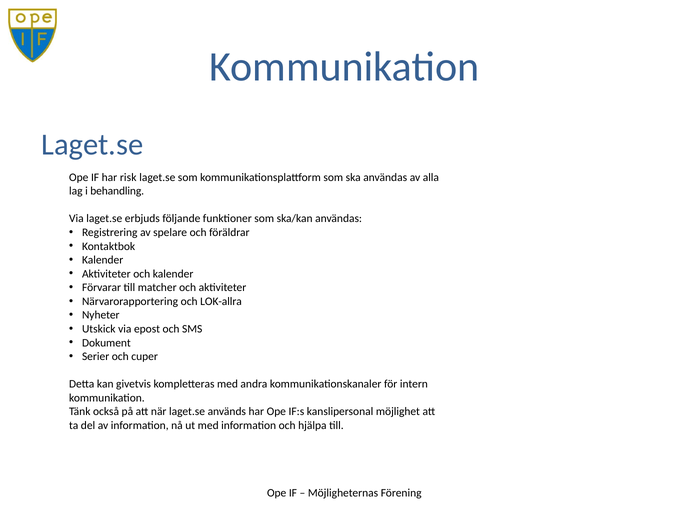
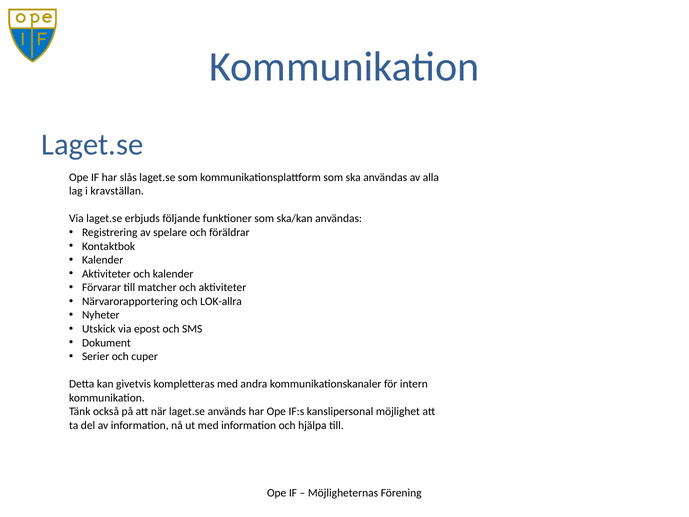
risk: risk -> slås
behandling: behandling -> kravställan
